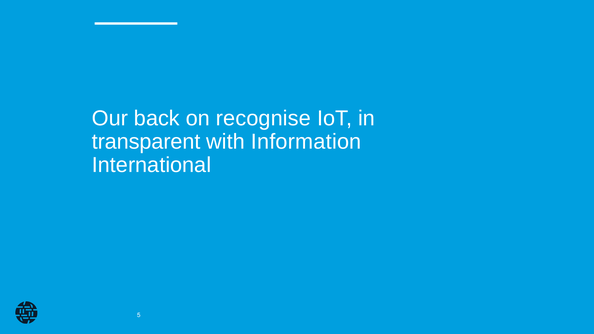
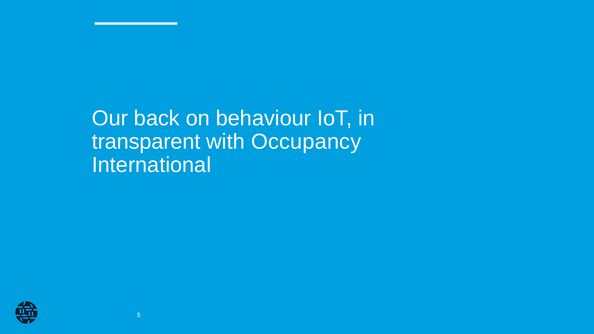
recognise: recognise -> behaviour
Information: Information -> Occupancy
